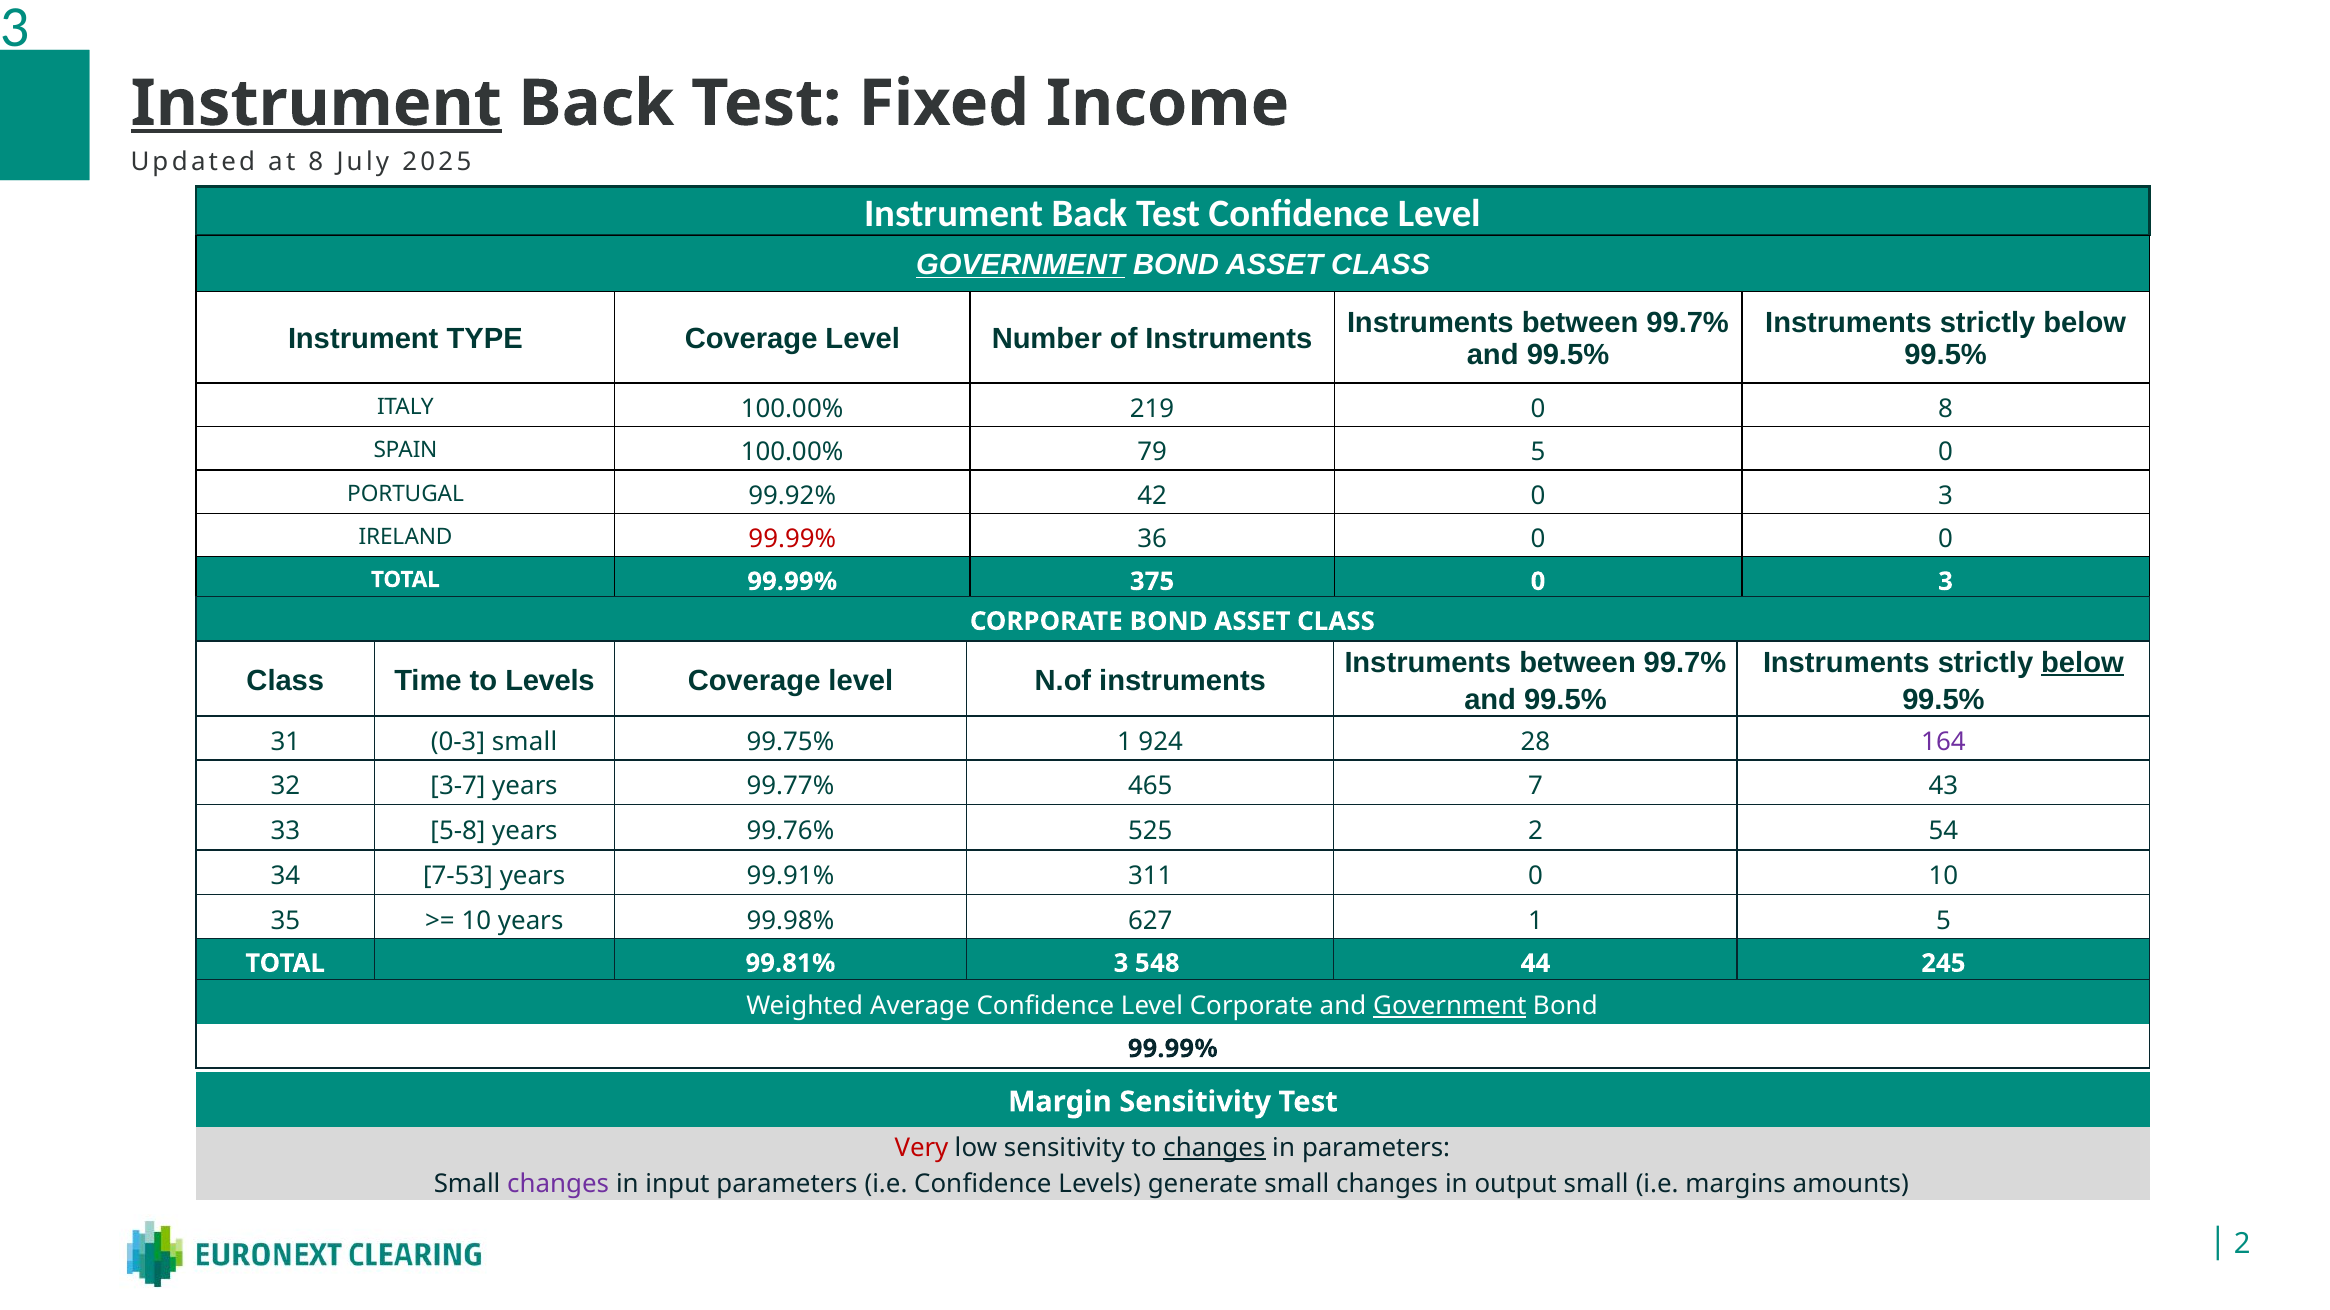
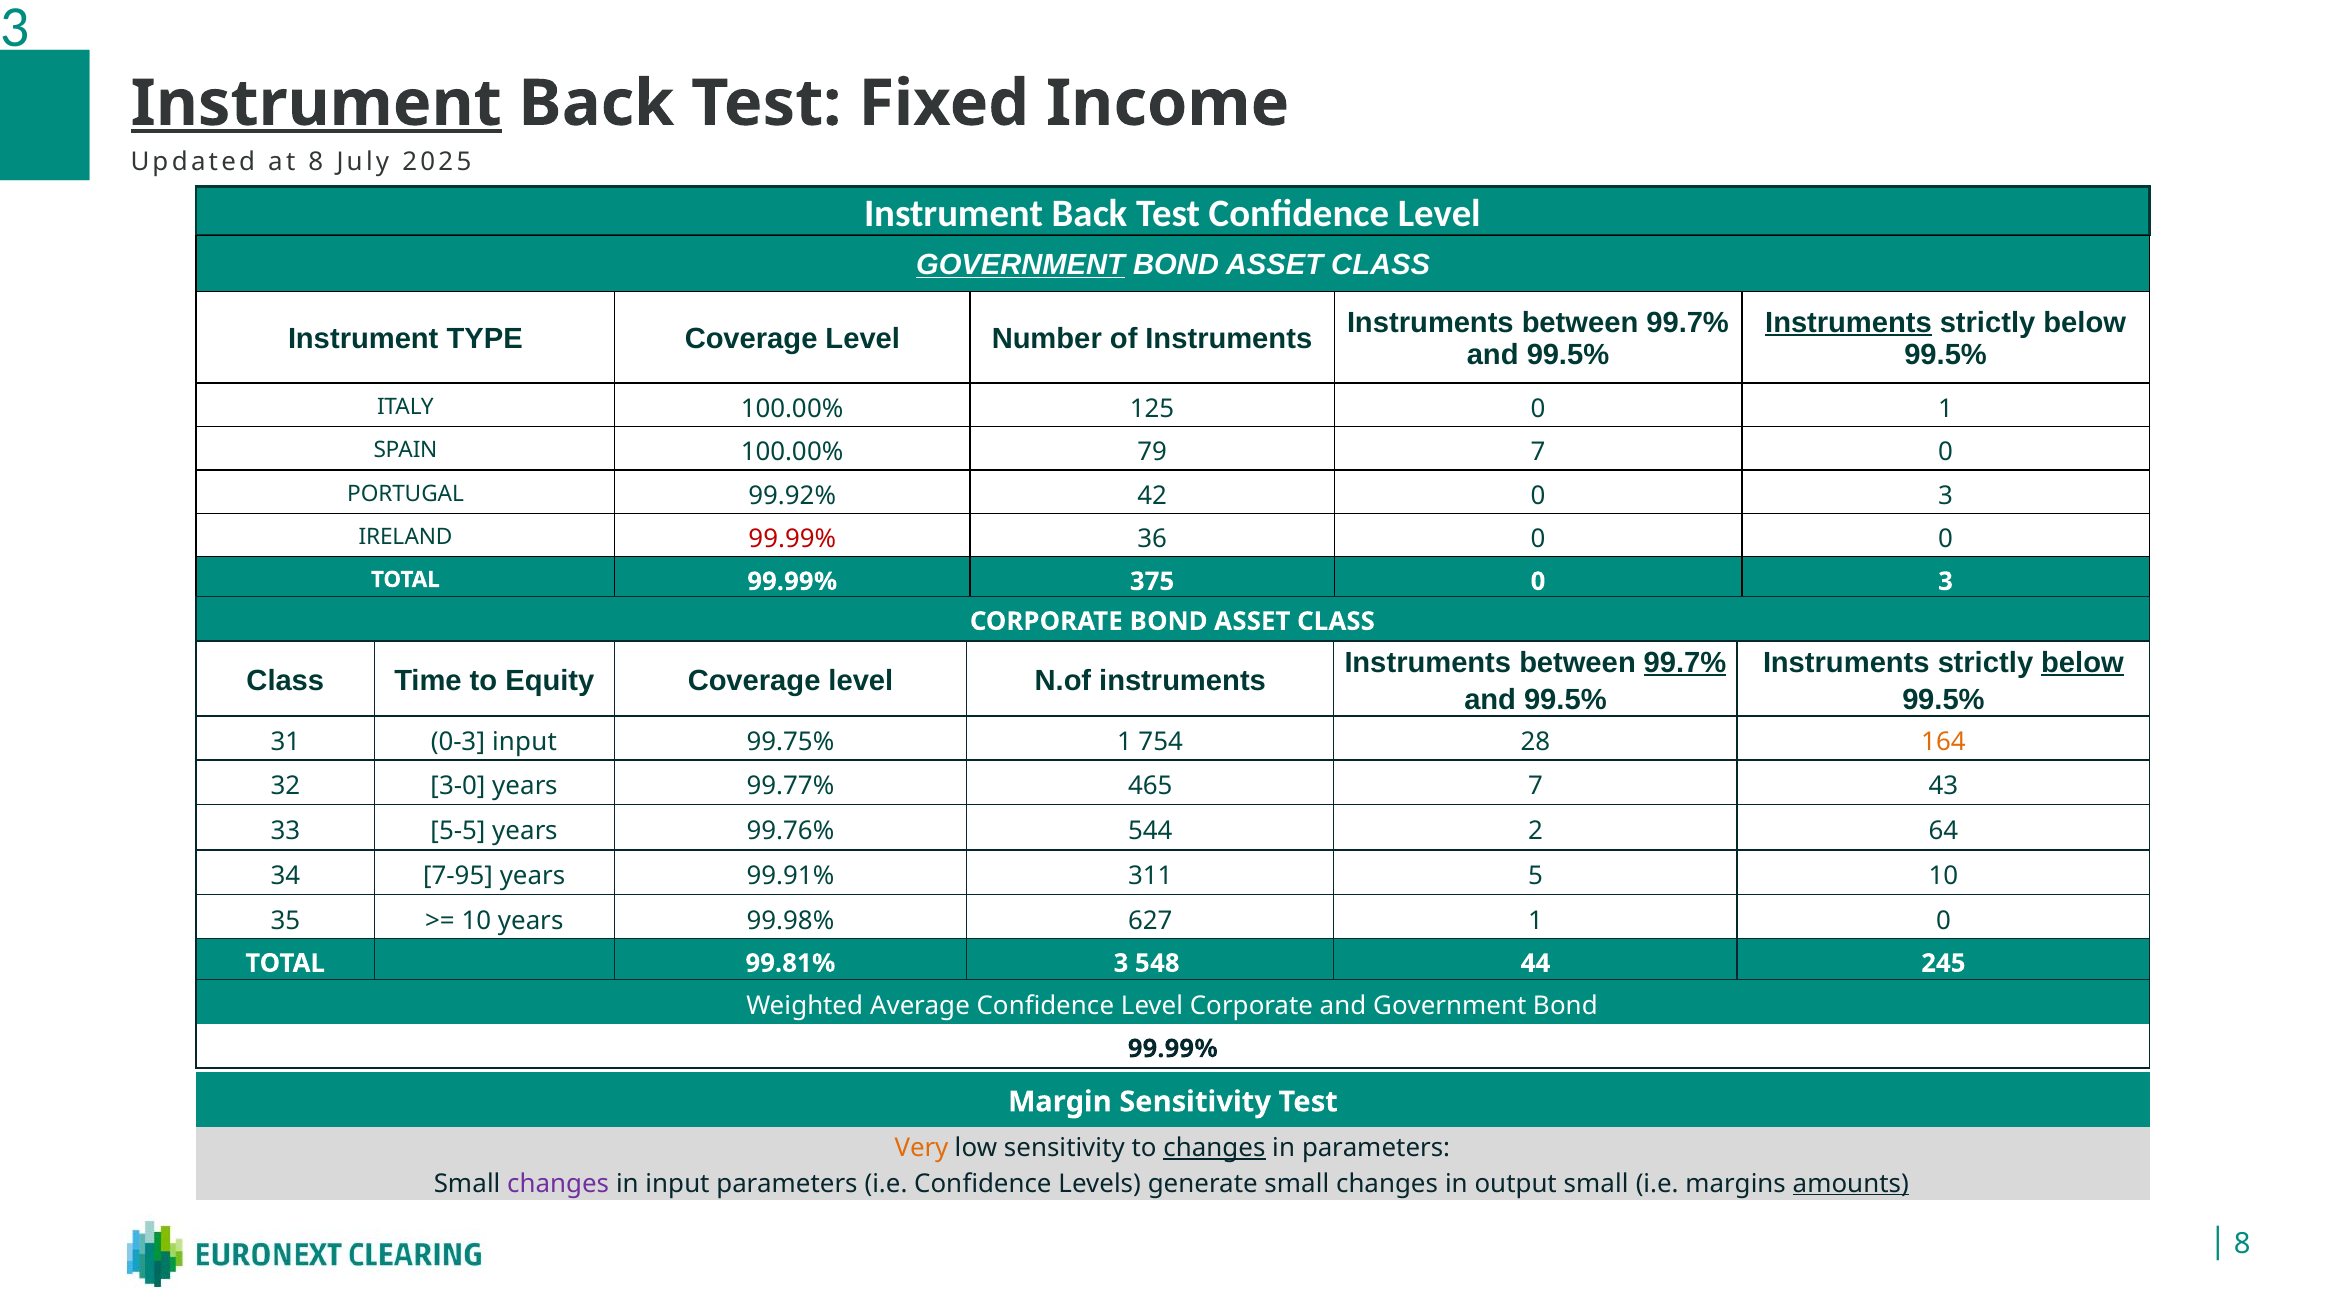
Instruments at (1848, 323) underline: none -> present
219: 219 -> 125
0 8: 8 -> 1
79 5: 5 -> 7
99.7% at (1685, 663) underline: none -> present
to Levels: Levels -> Equity
0-3 small: small -> input
924: 924 -> 754
164 colour: purple -> orange
3-7: 3-7 -> 3-0
5-8: 5-8 -> 5-5
525: 525 -> 544
54: 54 -> 64
7-53: 7-53 -> 7-95
311 0: 0 -> 5
1 5: 5 -> 0
Government at (1450, 1006) underline: present -> none
Very colour: red -> orange
amounts underline: none -> present
2 at (2242, 1244): 2 -> 8
